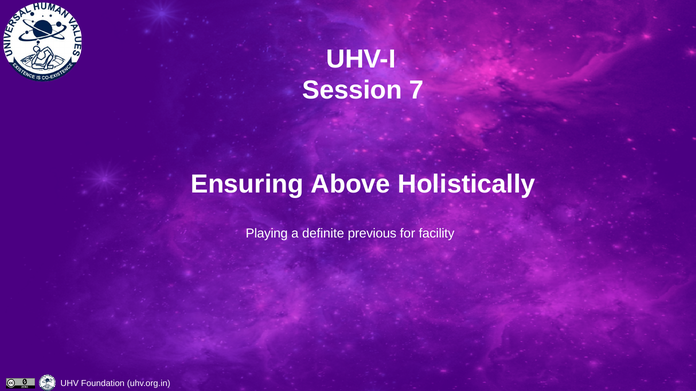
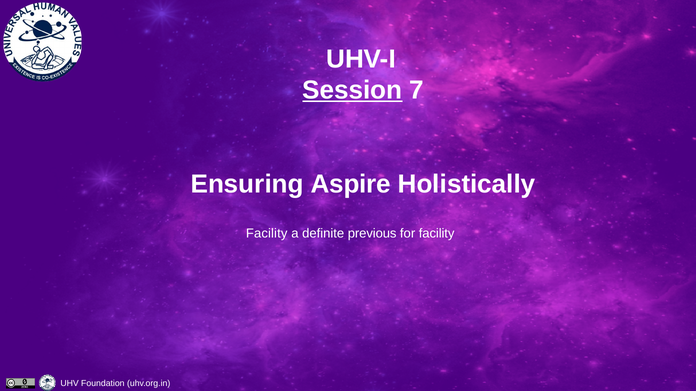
Session underline: none -> present
Above: Above -> Aspire
Playing at (267, 234): Playing -> Facility
